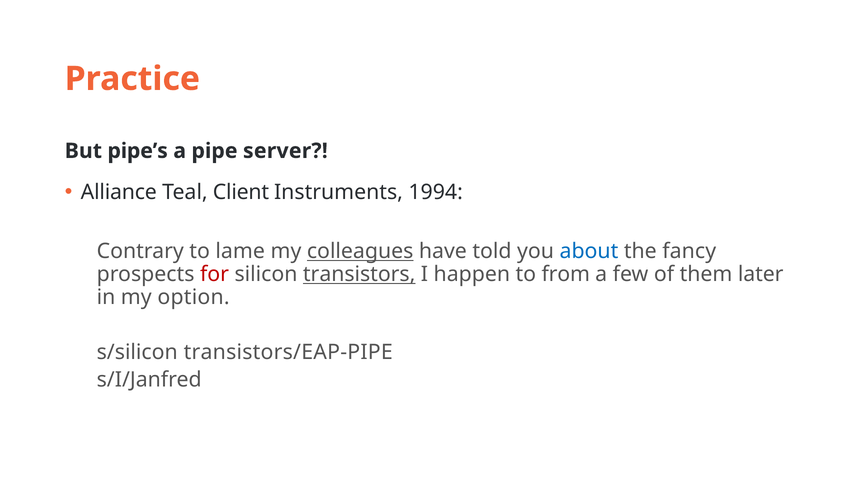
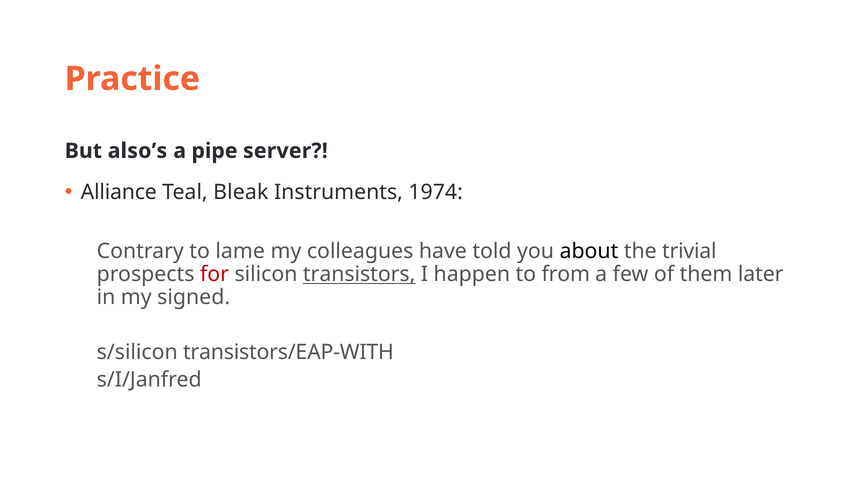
pipe’s: pipe’s -> also’s
Client: Client -> Bleak
1994: 1994 -> 1974
colleagues underline: present -> none
about colour: blue -> black
fancy: fancy -> trivial
option: option -> signed
transistors/EAP-PIPE: transistors/EAP-PIPE -> transistors/EAP-WITH
